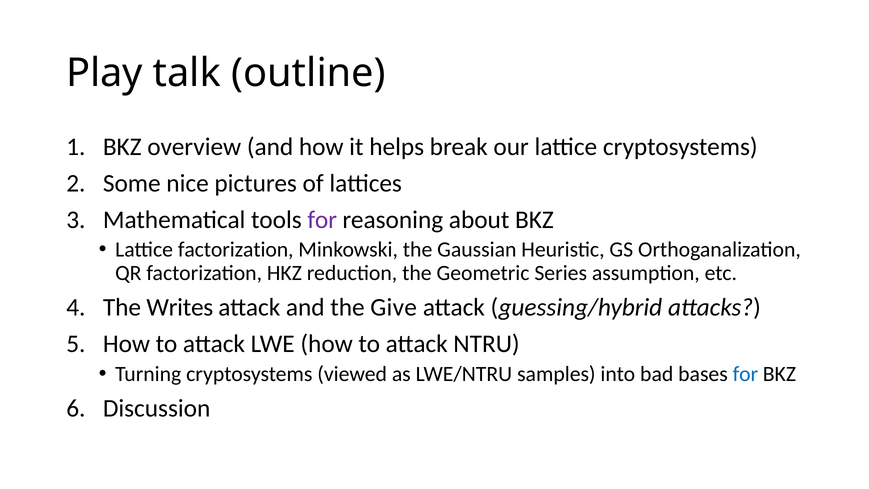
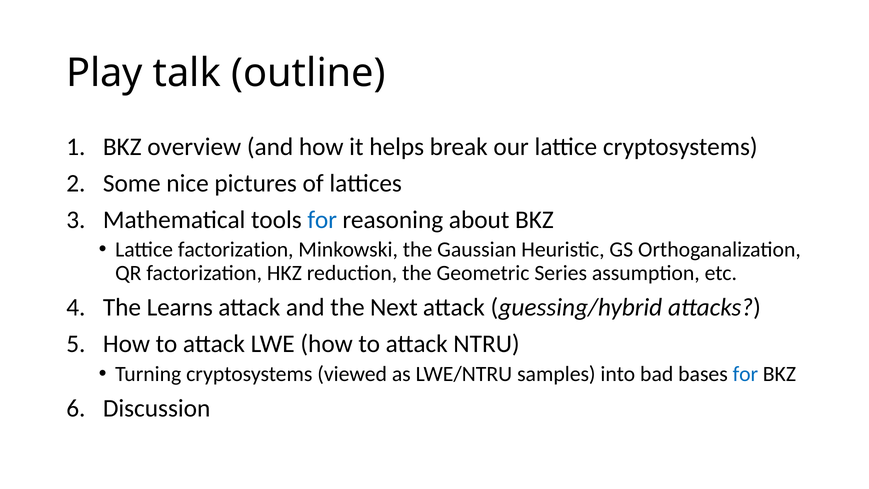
for at (322, 220) colour: purple -> blue
Writes: Writes -> Learns
Give: Give -> Next
